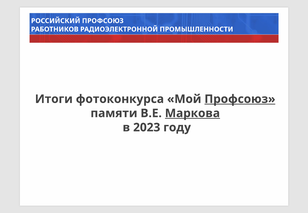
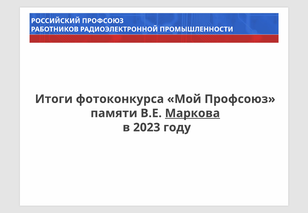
Профсоюз at (240, 99) underline: present -> none
